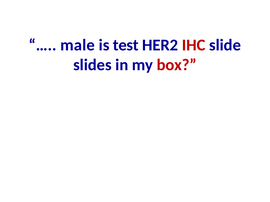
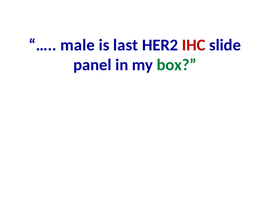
test: test -> last
slides: slides -> panel
box colour: red -> green
